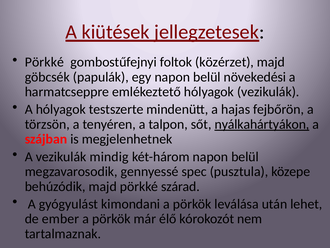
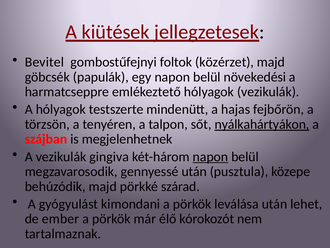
Pörkké at (44, 62): Pörkké -> Bevitel
mindig: mindig -> gingiva
napon at (210, 156) underline: none -> present
gennyessé spec: spec -> után
